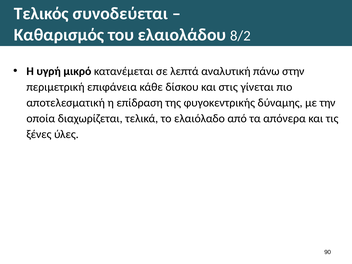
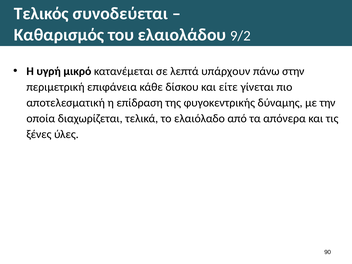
8/2: 8/2 -> 9/2
αναλυτική: αναλυτική -> υπάρχουν
στις: στις -> είτε
